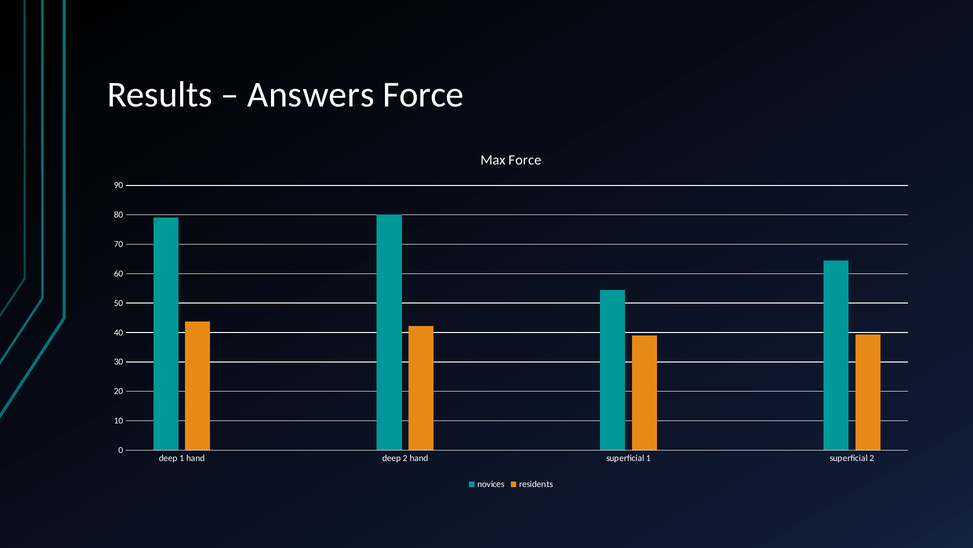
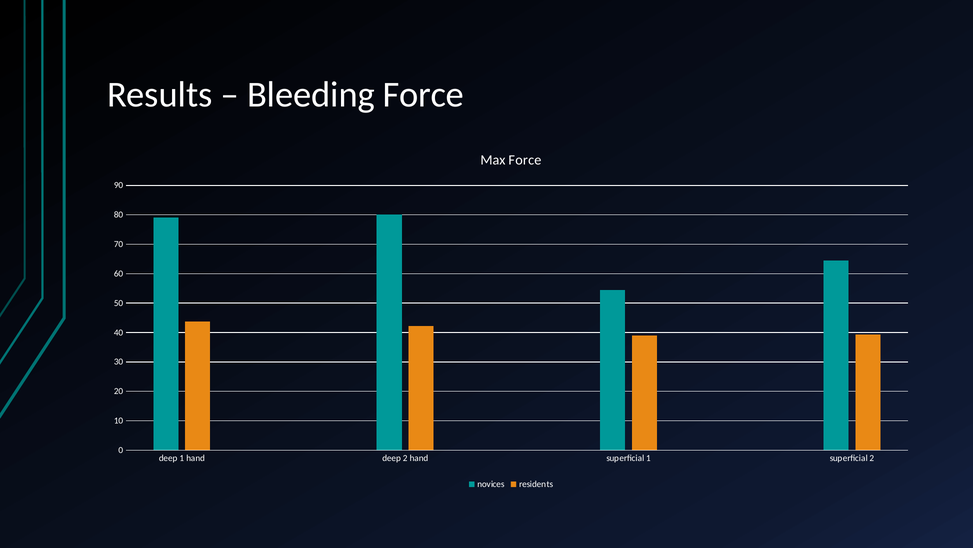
Answers: Answers -> Bleeding
